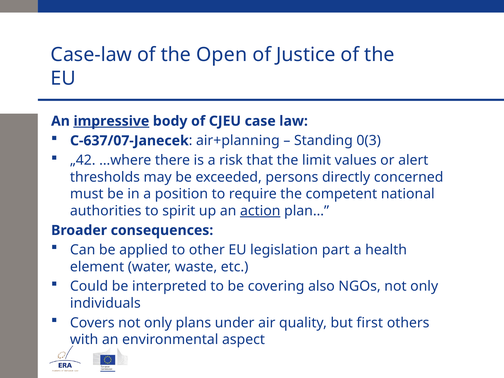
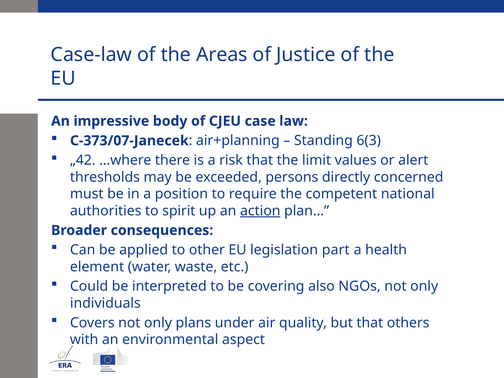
Open: Open -> Areas
impressive underline: present -> none
C-637/07-Janecek: C-637/07-Janecek -> C-373/07-Janecek
0(3: 0(3 -> 6(3
but first: first -> that
